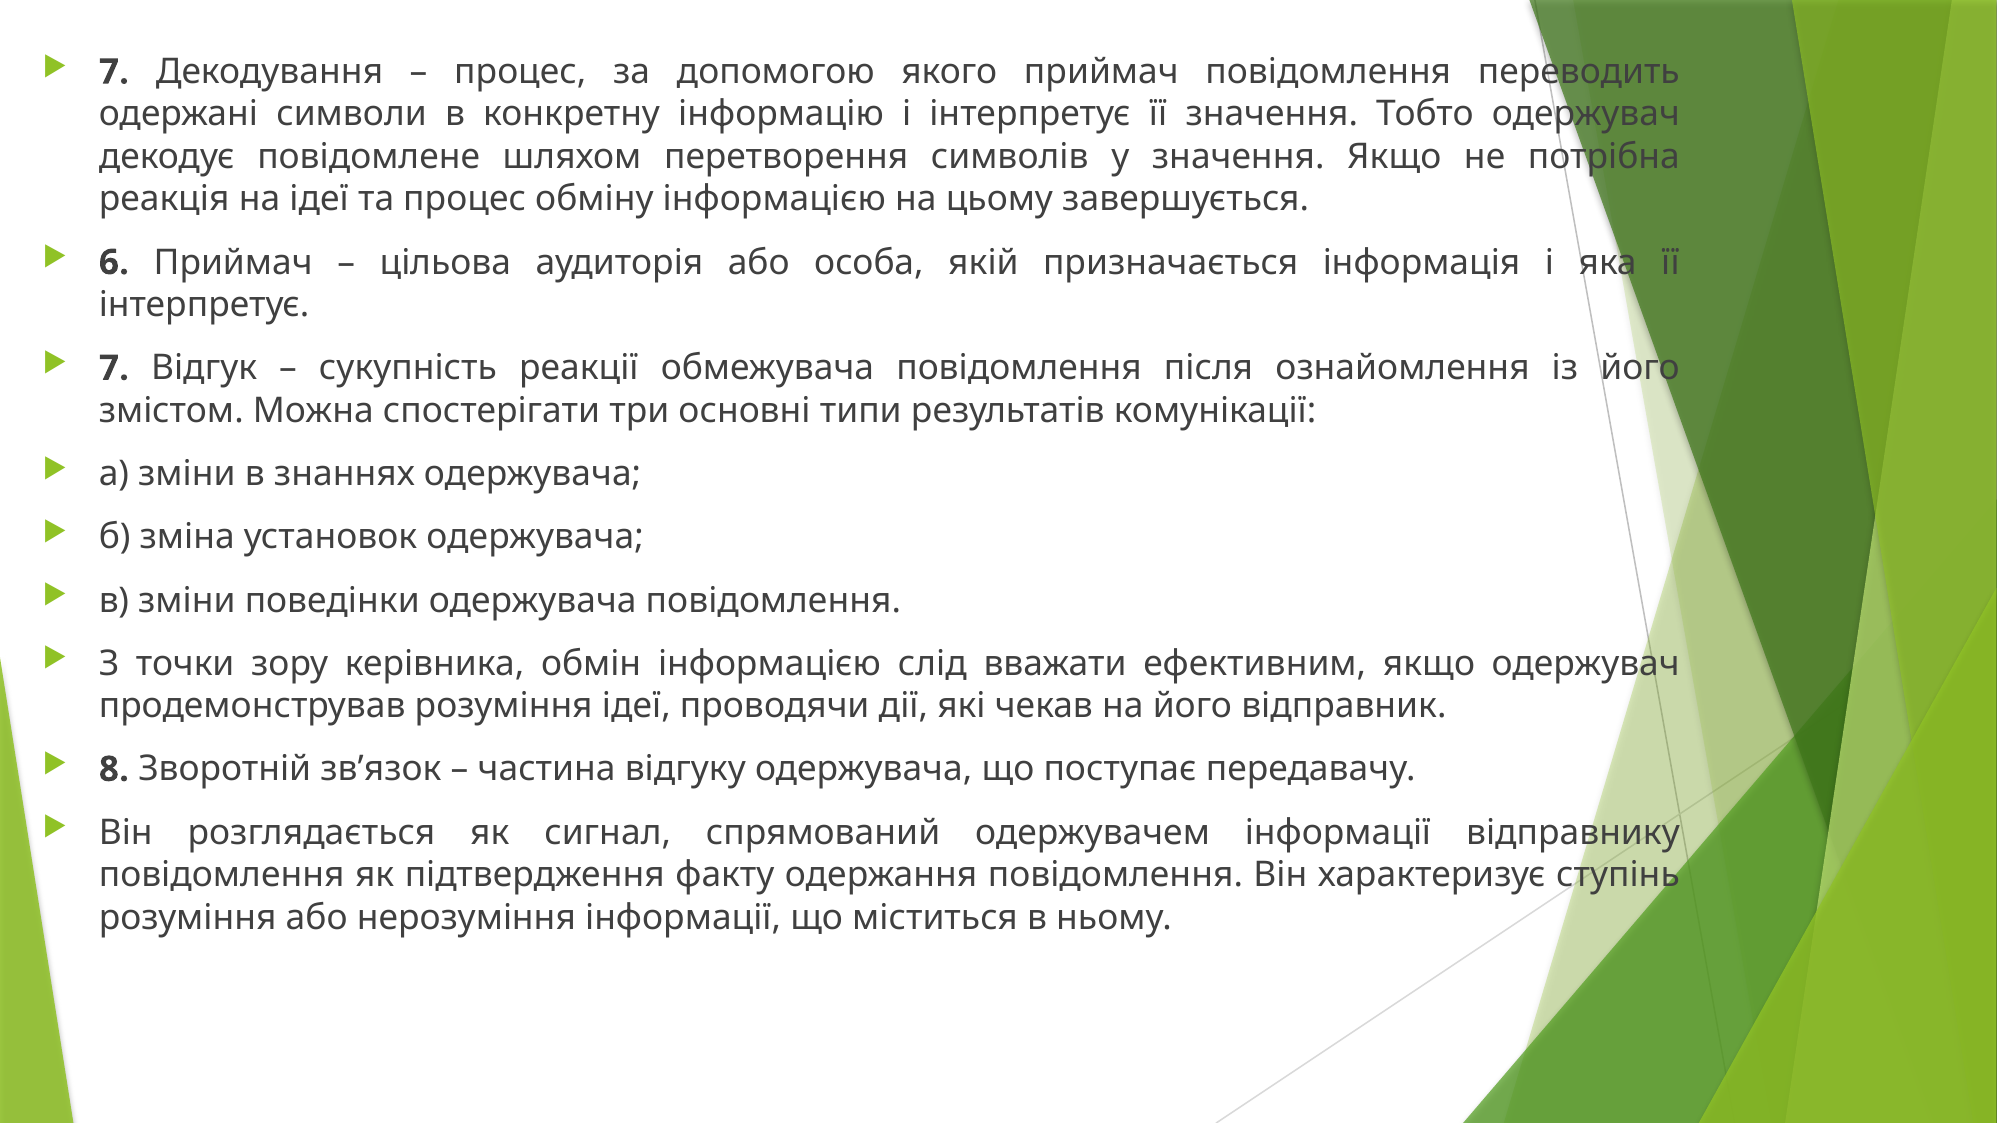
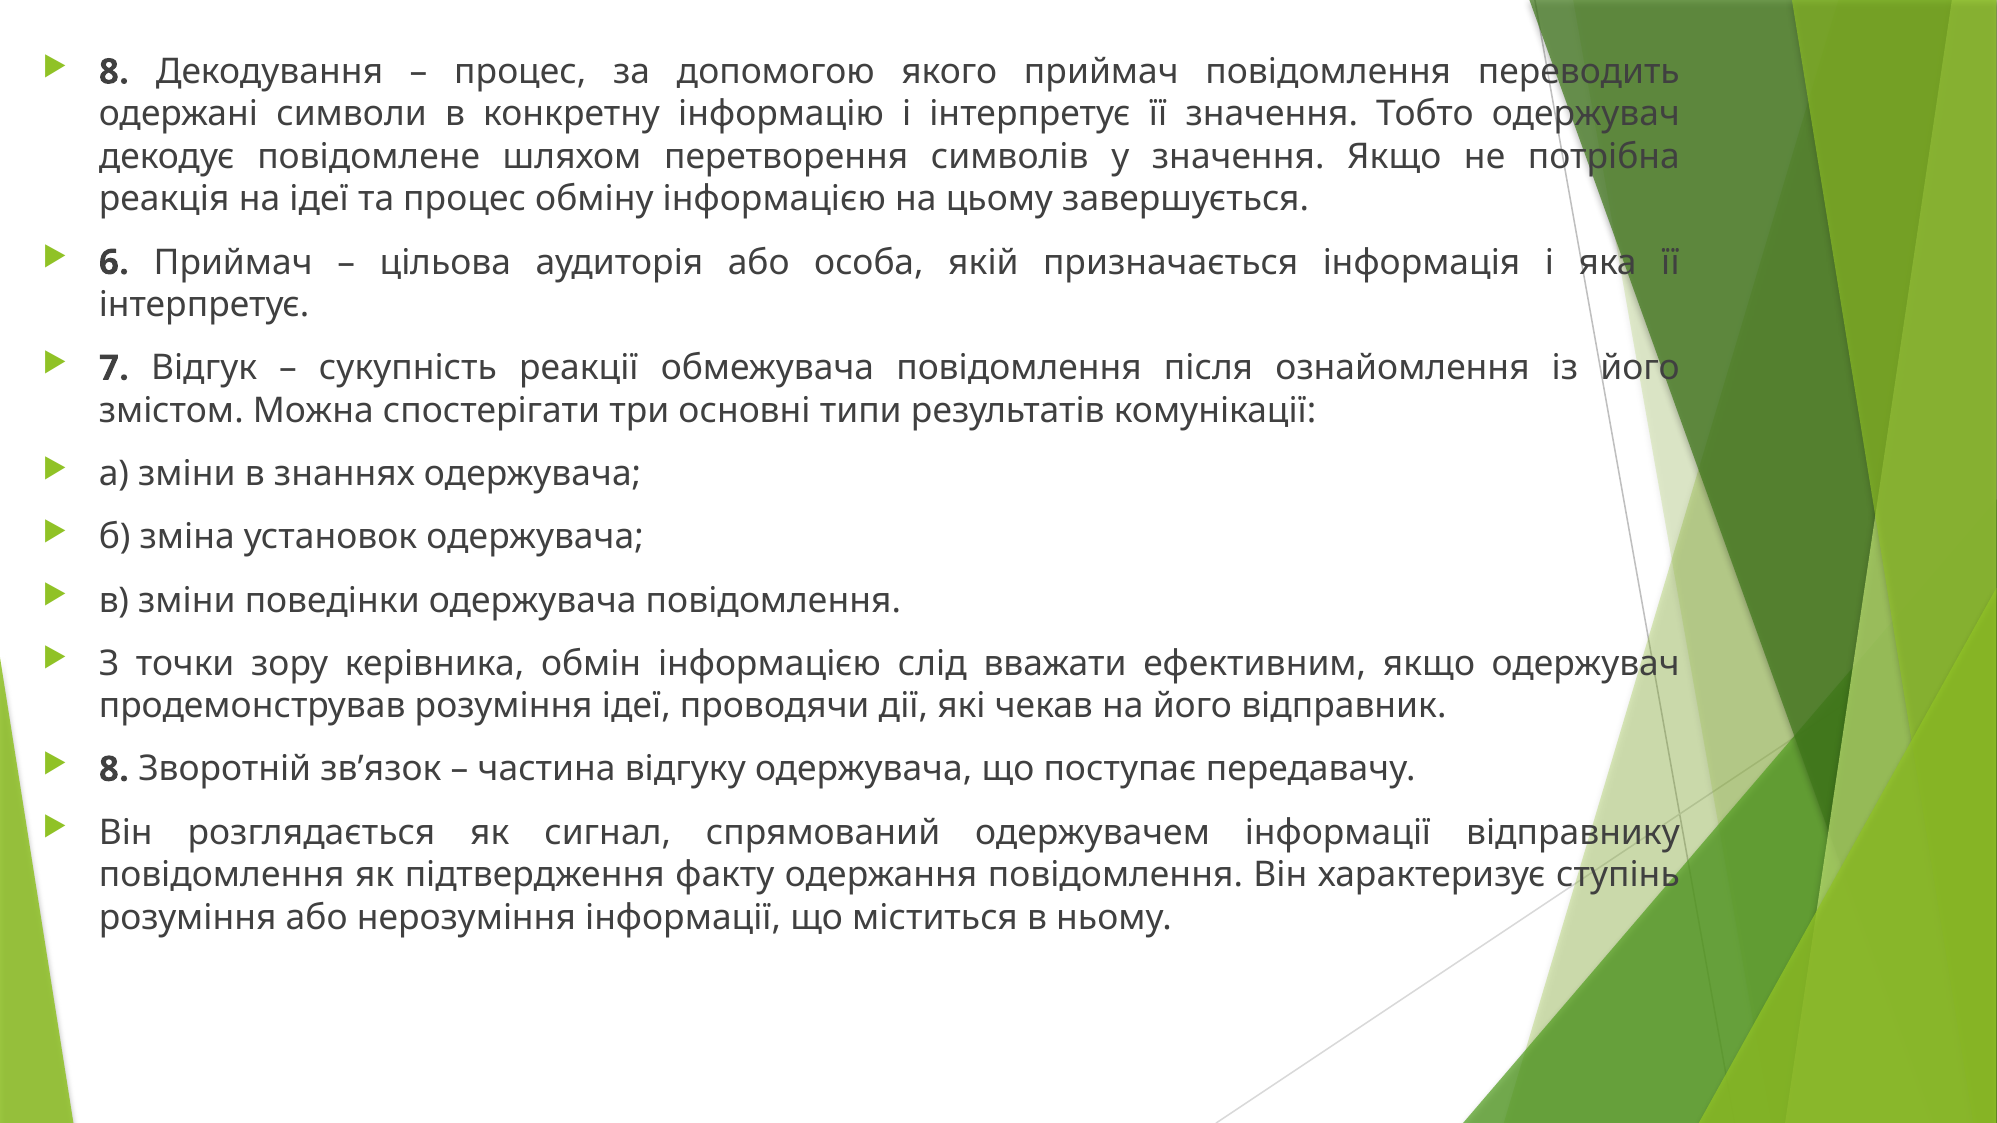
7 at (114, 72): 7 -> 8
